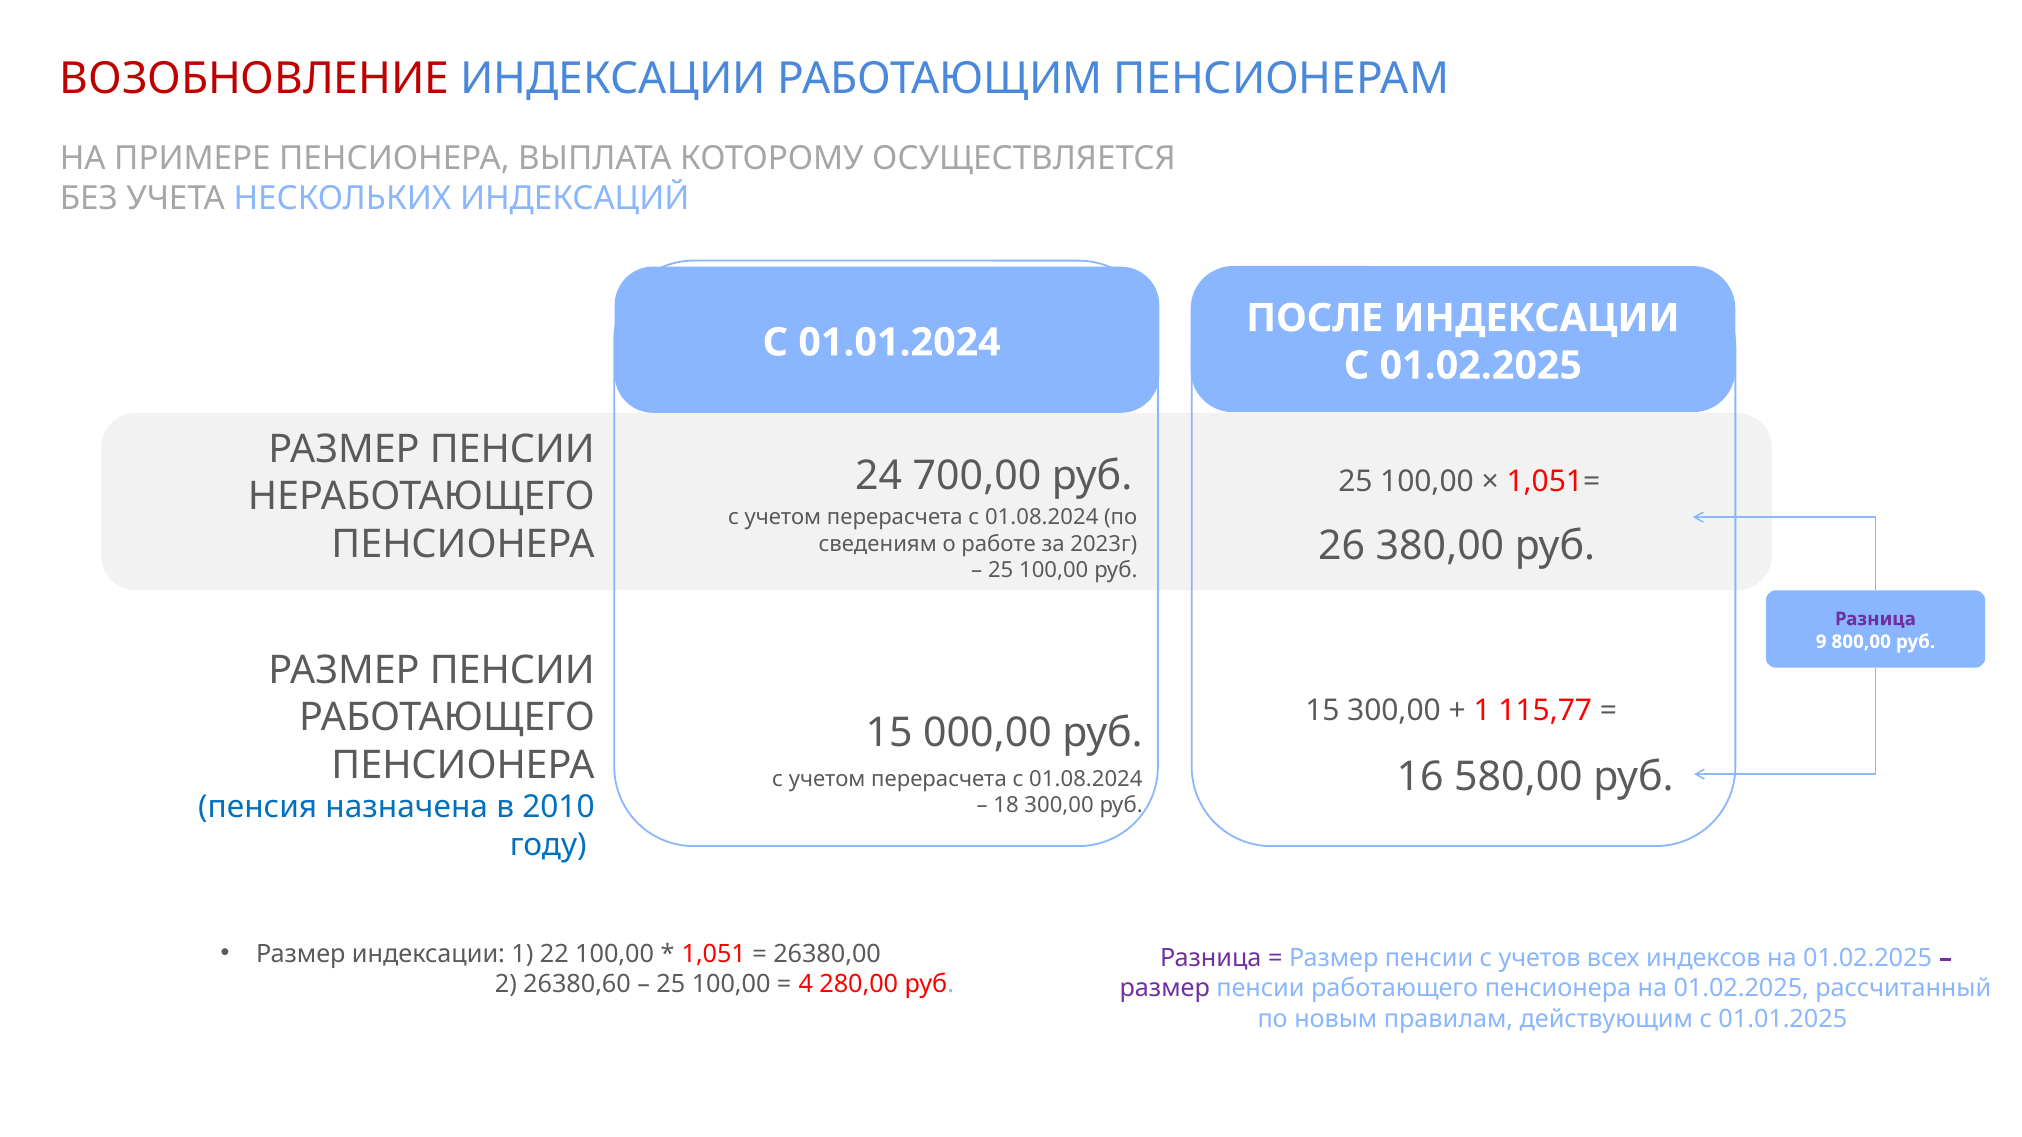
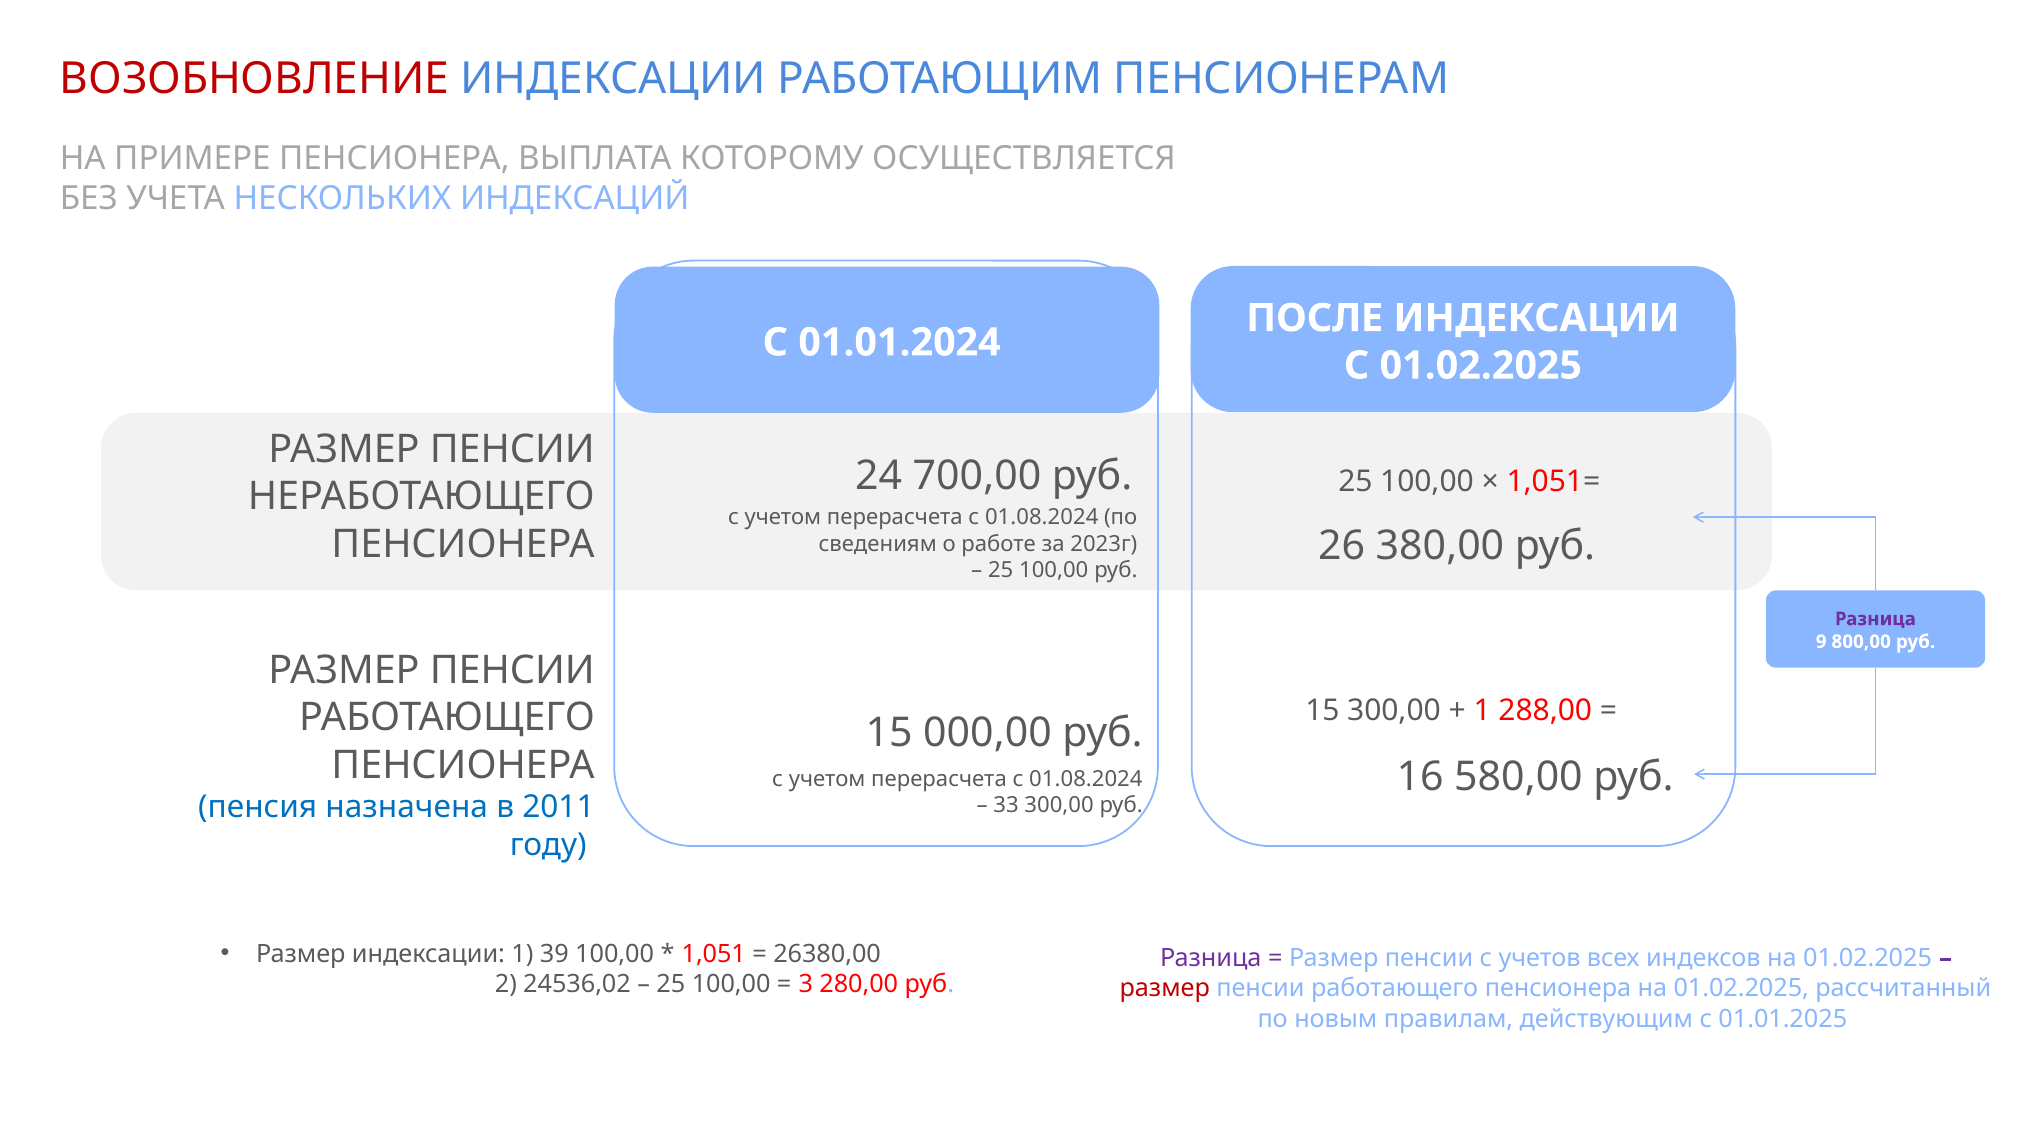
115,77: 115,77 -> 288,00
2010: 2010 -> 2011
18: 18 -> 33
22: 22 -> 39
26380,60: 26380,60 -> 24536,02
4: 4 -> 3
размер at (1165, 989) colour: purple -> red
